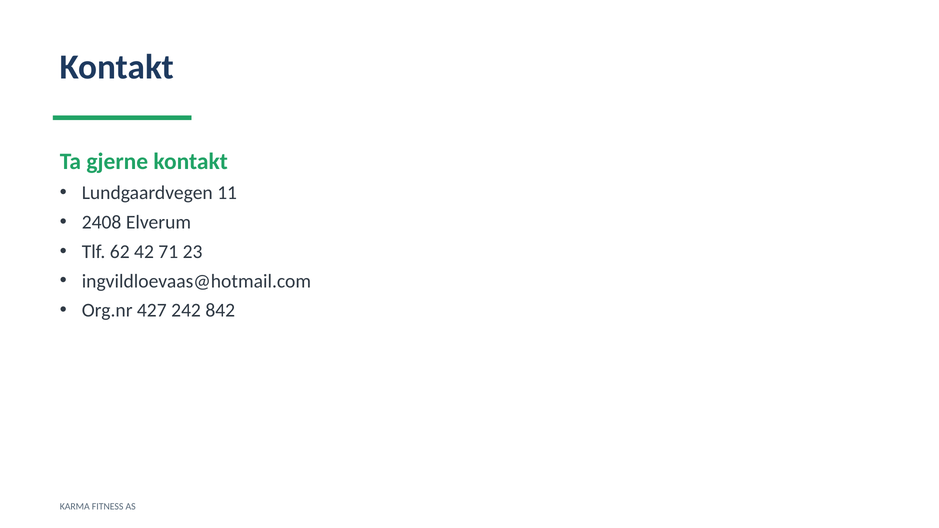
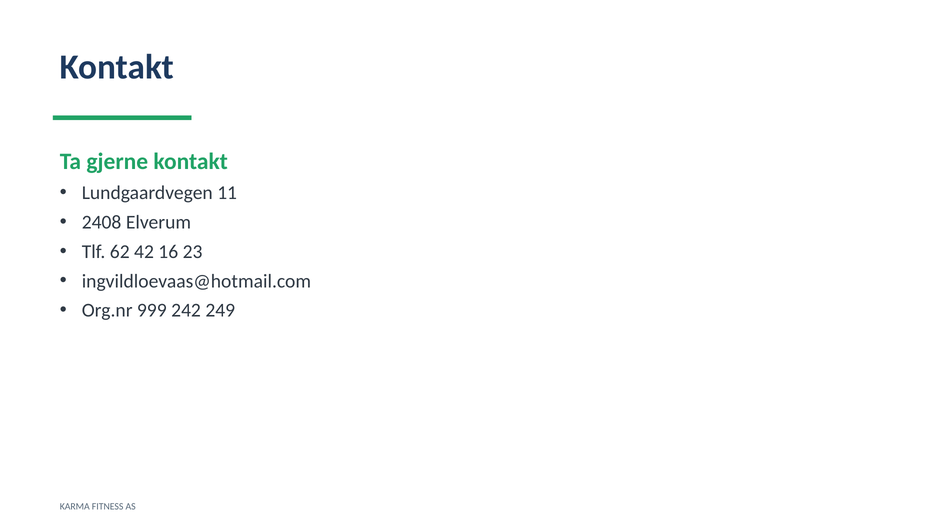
71: 71 -> 16
427: 427 -> 999
842: 842 -> 249
